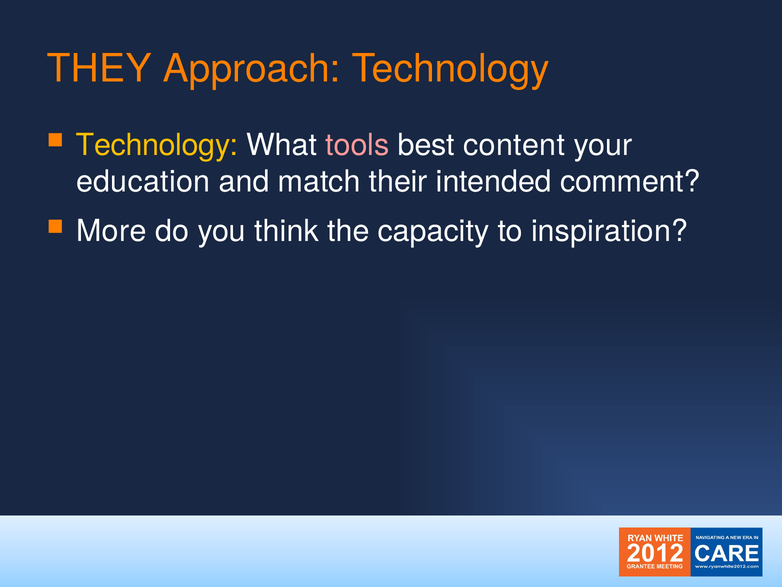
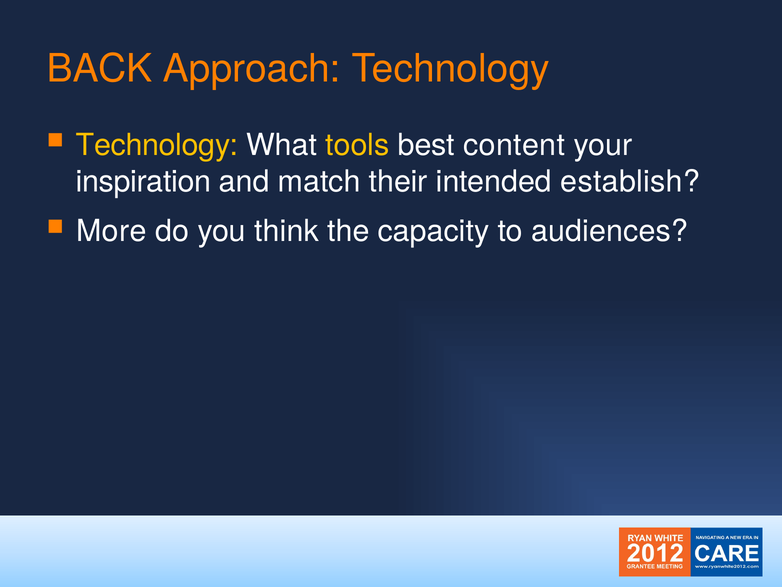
THEY: THEY -> BACK
tools colour: pink -> yellow
education: education -> inspiration
comment: comment -> establish
inspiration: inspiration -> audiences
